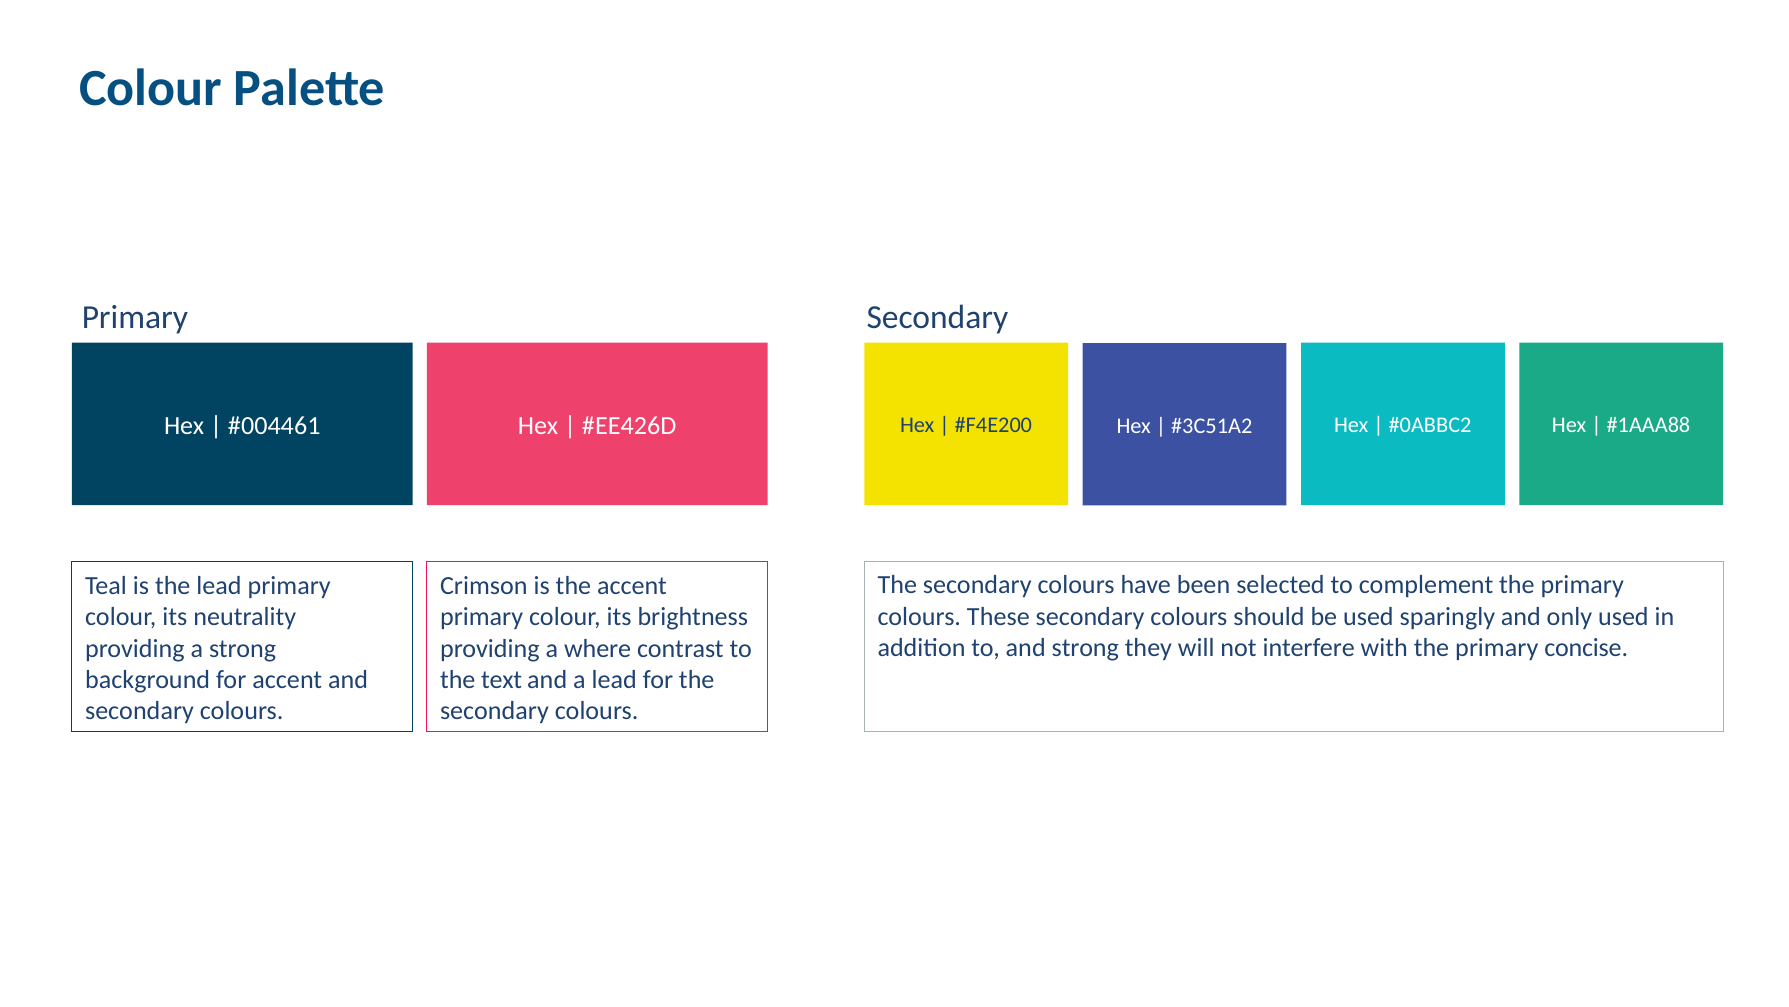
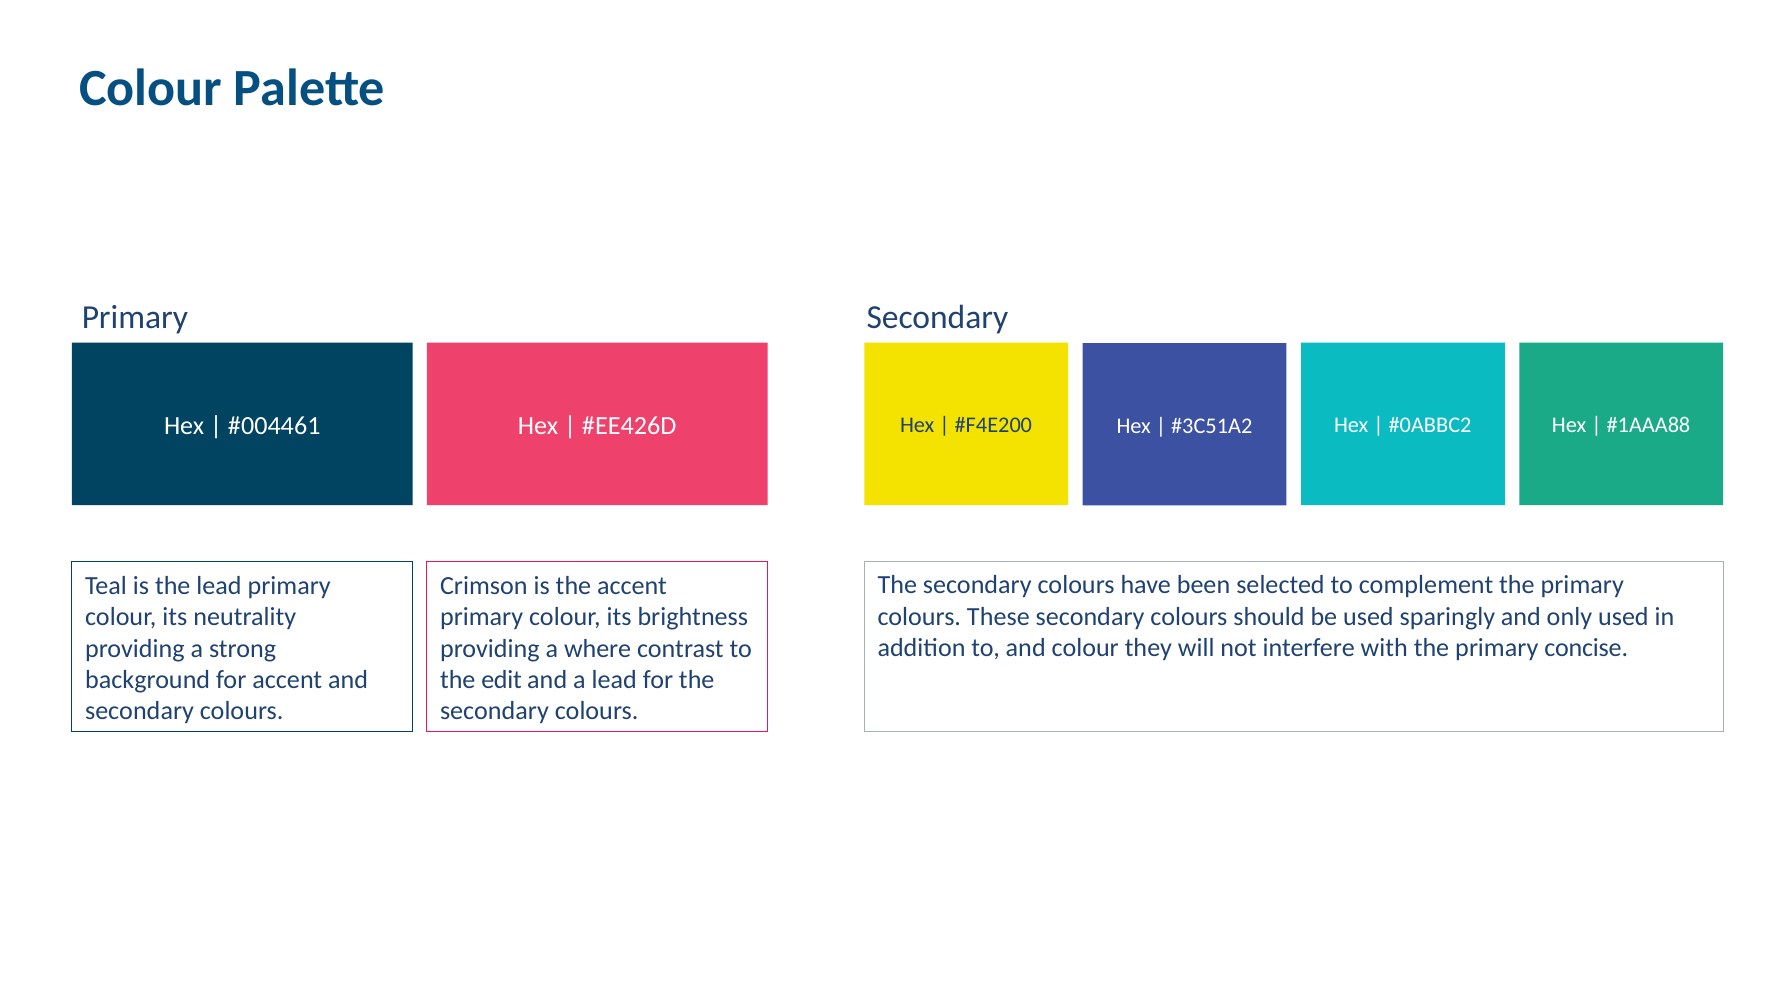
and strong: strong -> colour
text: text -> edit
